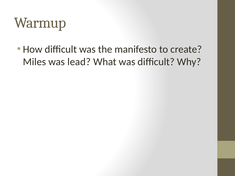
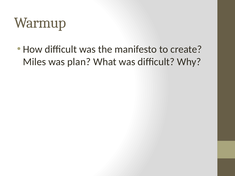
lead: lead -> plan
